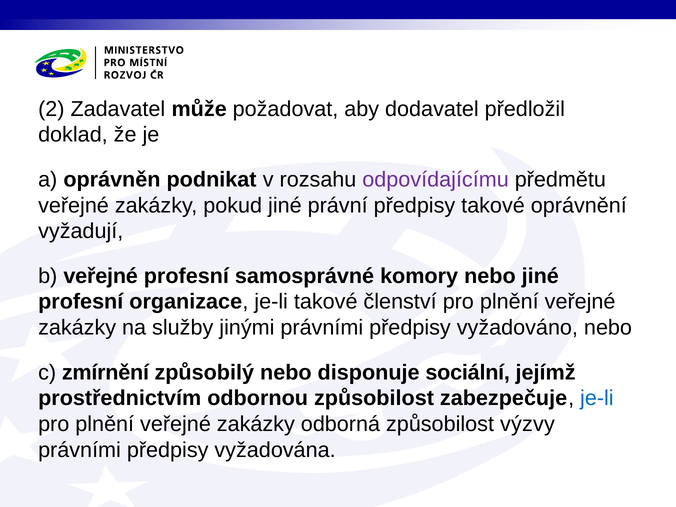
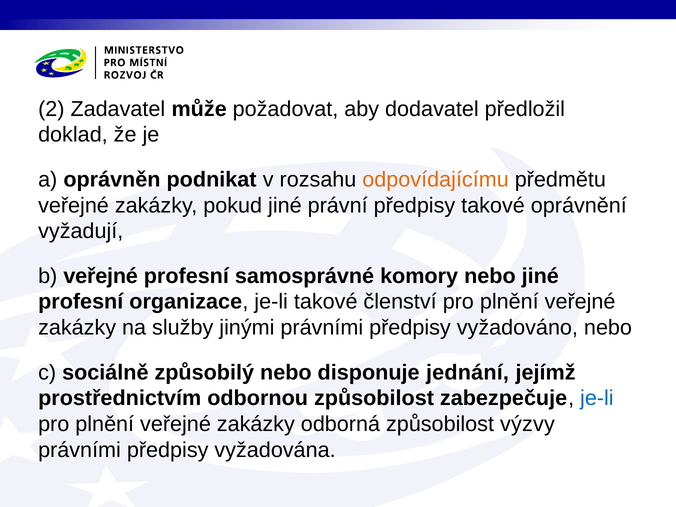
odpovídajícímu colour: purple -> orange
zmírnění: zmírnění -> sociálně
sociální: sociální -> jednání
